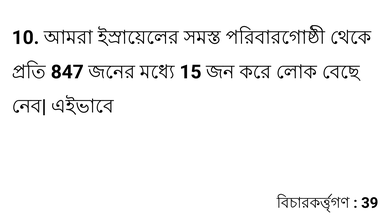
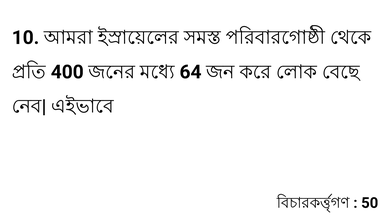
847: 847 -> 400
15: 15 -> 64
39: 39 -> 50
